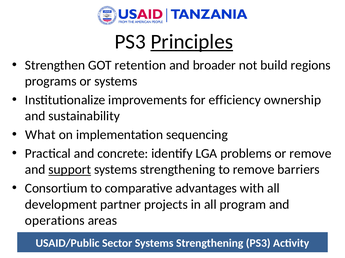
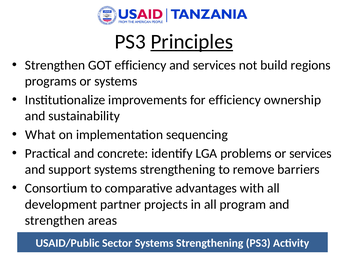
GOT retention: retention -> efficiency
and broader: broader -> services
or remove: remove -> services
support underline: present -> none
operations at (55, 221): operations -> strengthen
